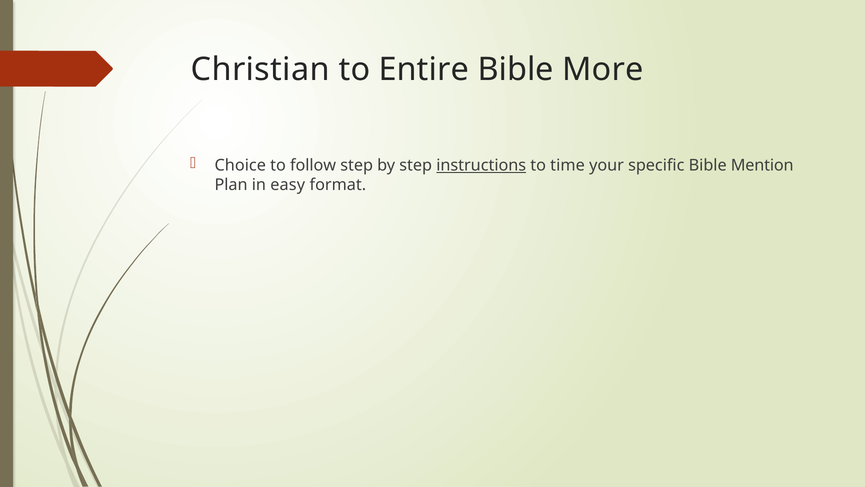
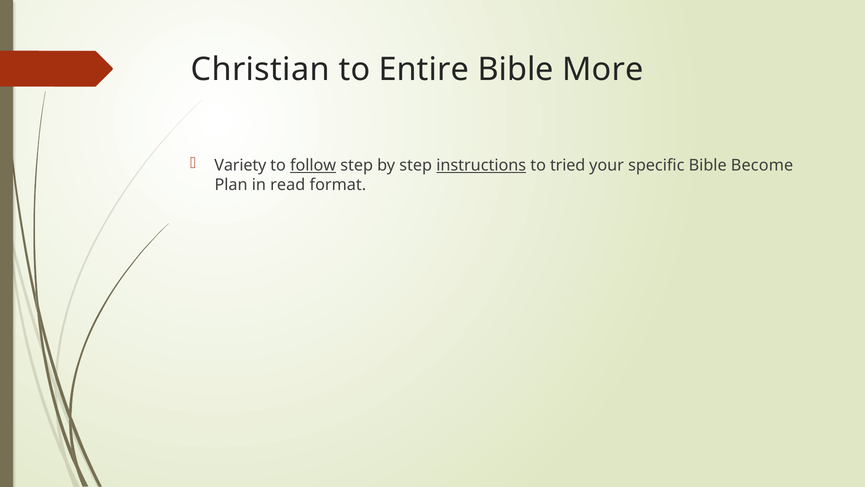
Choice: Choice -> Variety
follow underline: none -> present
time: time -> tried
Mention: Mention -> Become
easy: easy -> read
